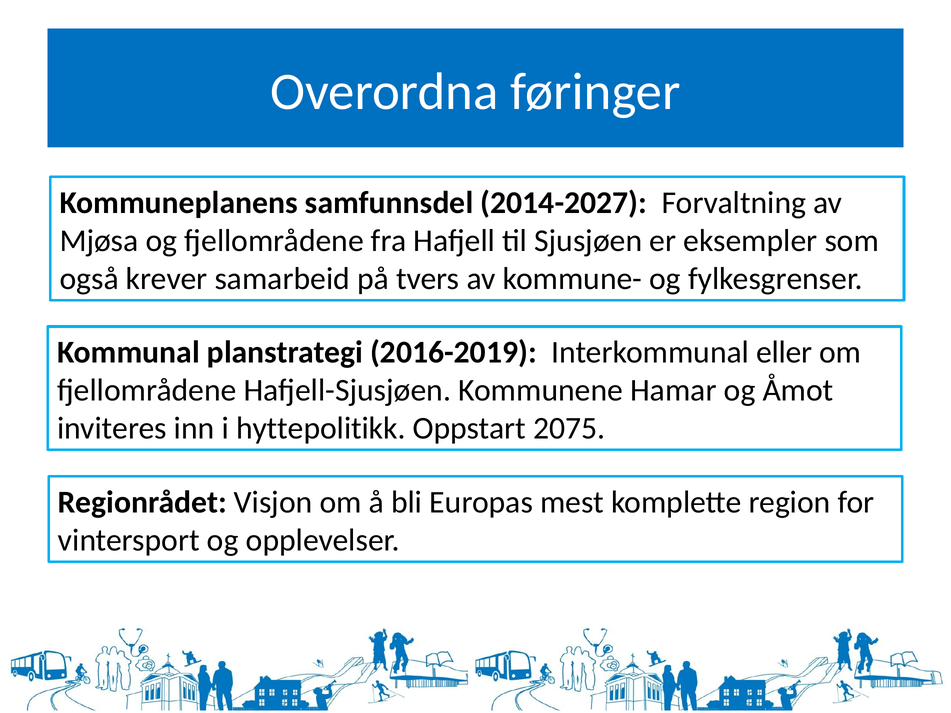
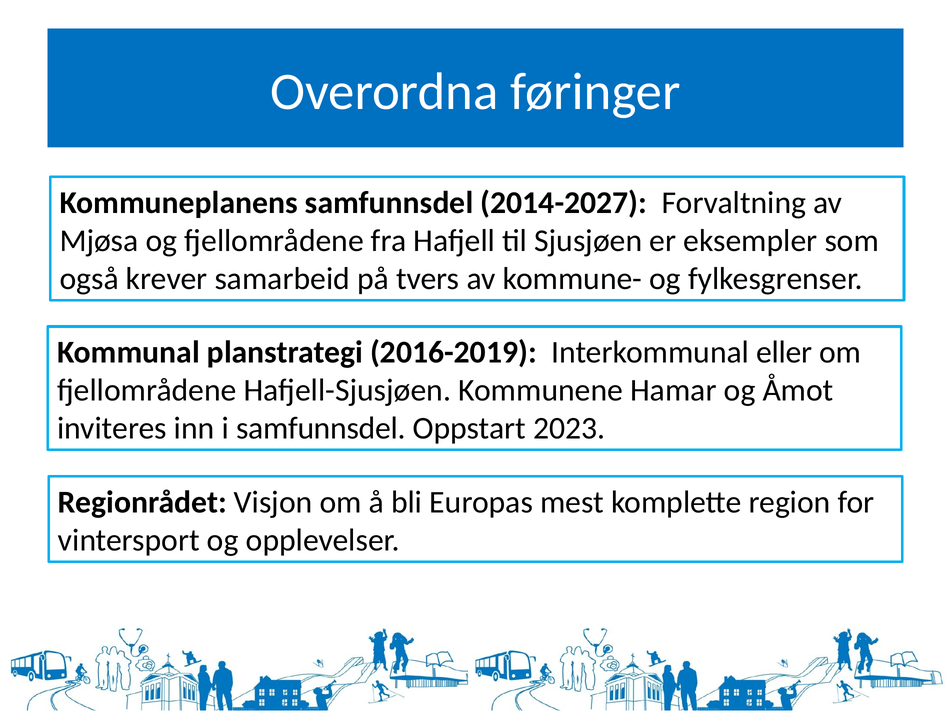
i hyttepolitikk: hyttepolitikk -> samfunnsdel
2075: 2075 -> 2023
